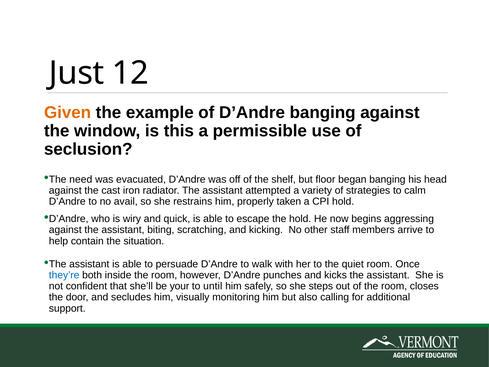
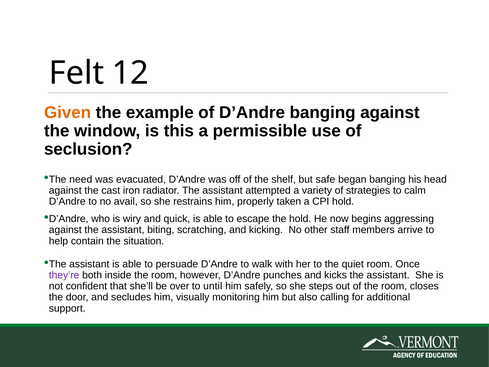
Just: Just -> Felt
floor: floor -> safe
they’re colour: blue -> purple
your: your -> over
